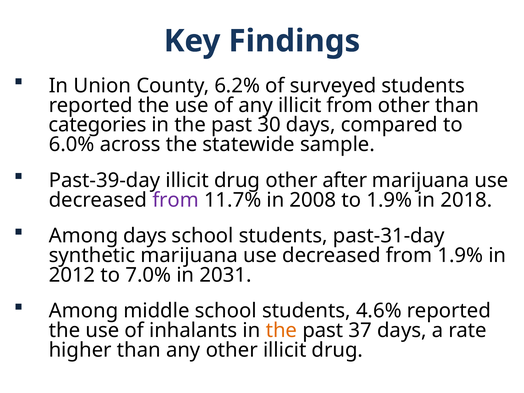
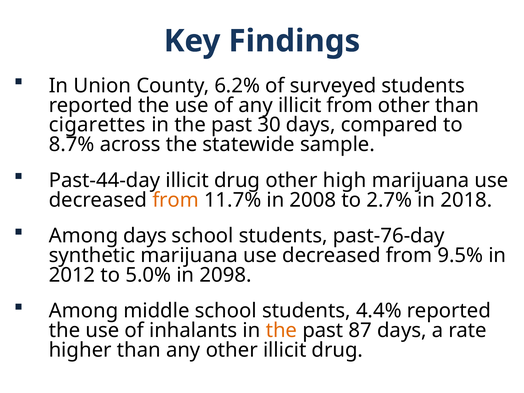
categories: categories -> cigarettes
6.0%: 6.0% -> 8.7%
Past-39-day: Past-39-day -> Past-44-day
after: after -> high
from at (176, 200) colour: purple -> orange
to 1.9%: 1.9% -> 2.7%
past-31-day: past-31-day -> past-76-day
from 1.9%: 1.9% -> 9.5%
7.0%: 7.0% -> 5.0%
2031: 2031 -> 2098
4.6%: 4.6% -> 4.4%
37: 37 -> 87
